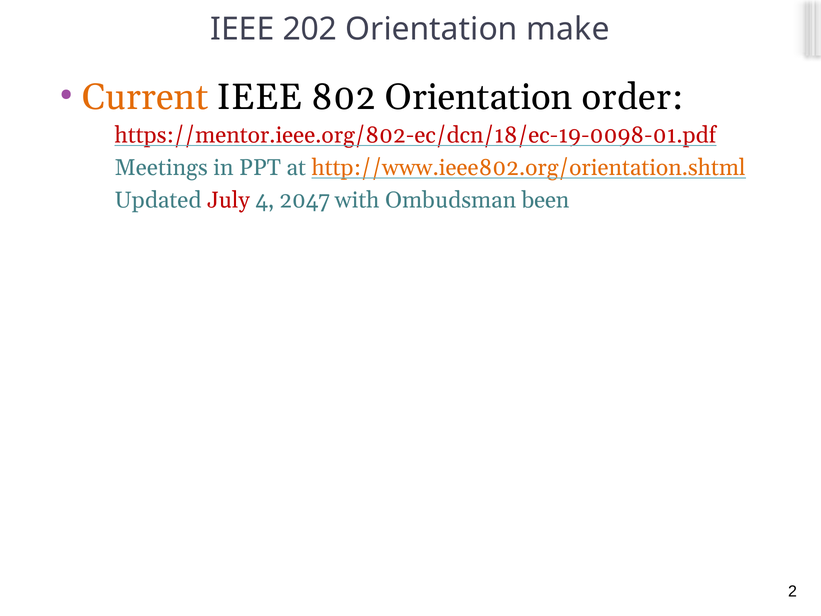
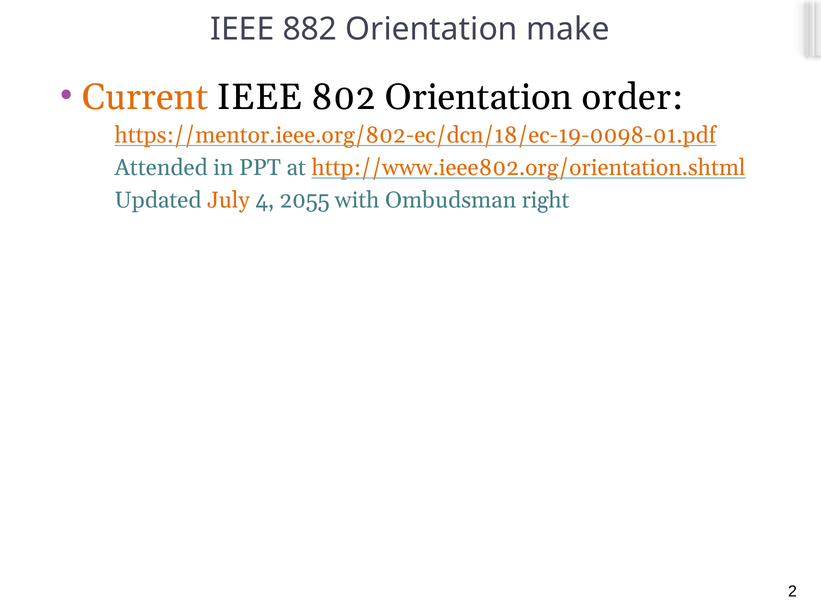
202: 202 -> 882
https://mentor.ieee.org/802-ec/dcn/18/ec-19-0098-01.pdf colour: red -> orange
Meetings: Meetings -> Attended
July colour: red -> orange
2047: 2047 -> 2055
been: been -> right
